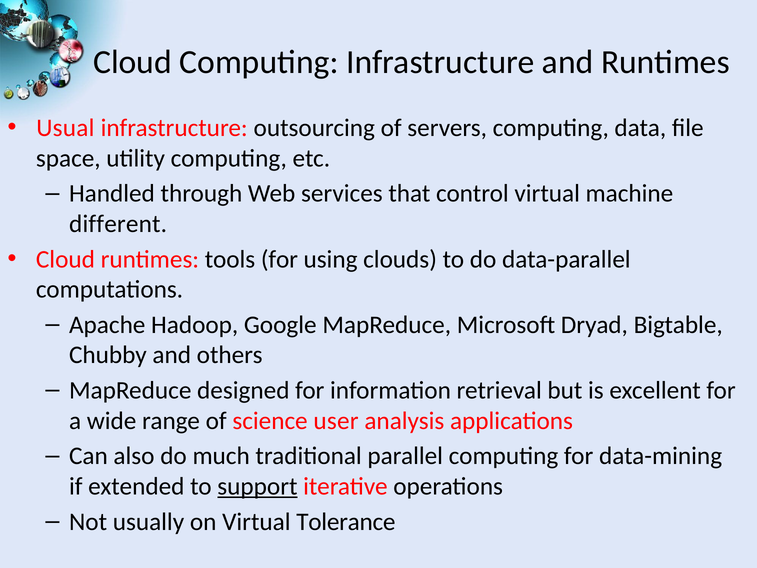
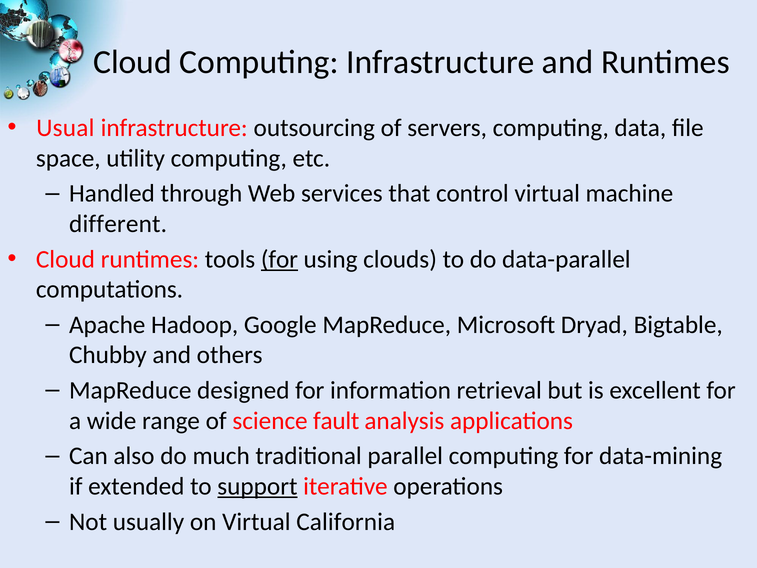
for at (279, 259) underline: none -> present
user: user -> fault
Tolerance: Tolerance -> California
